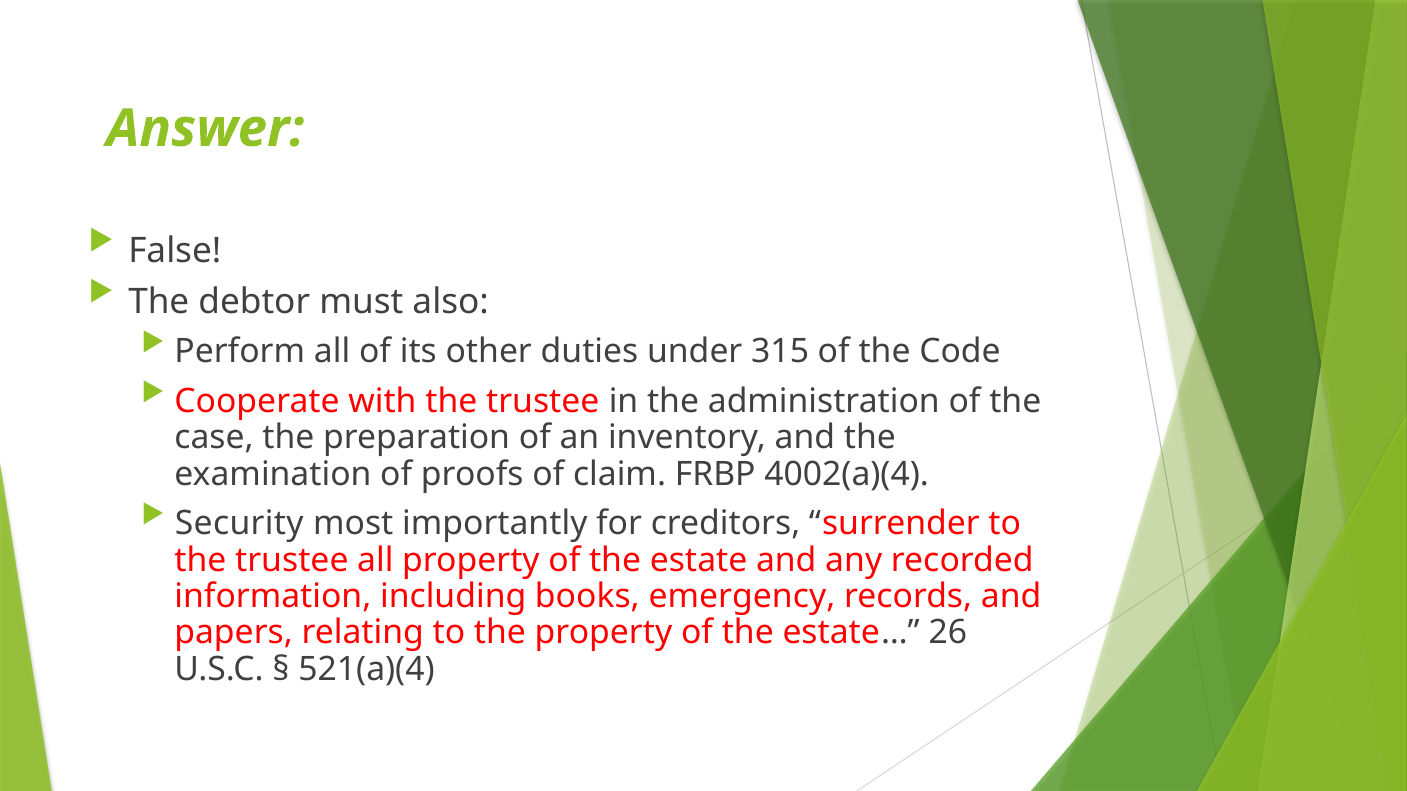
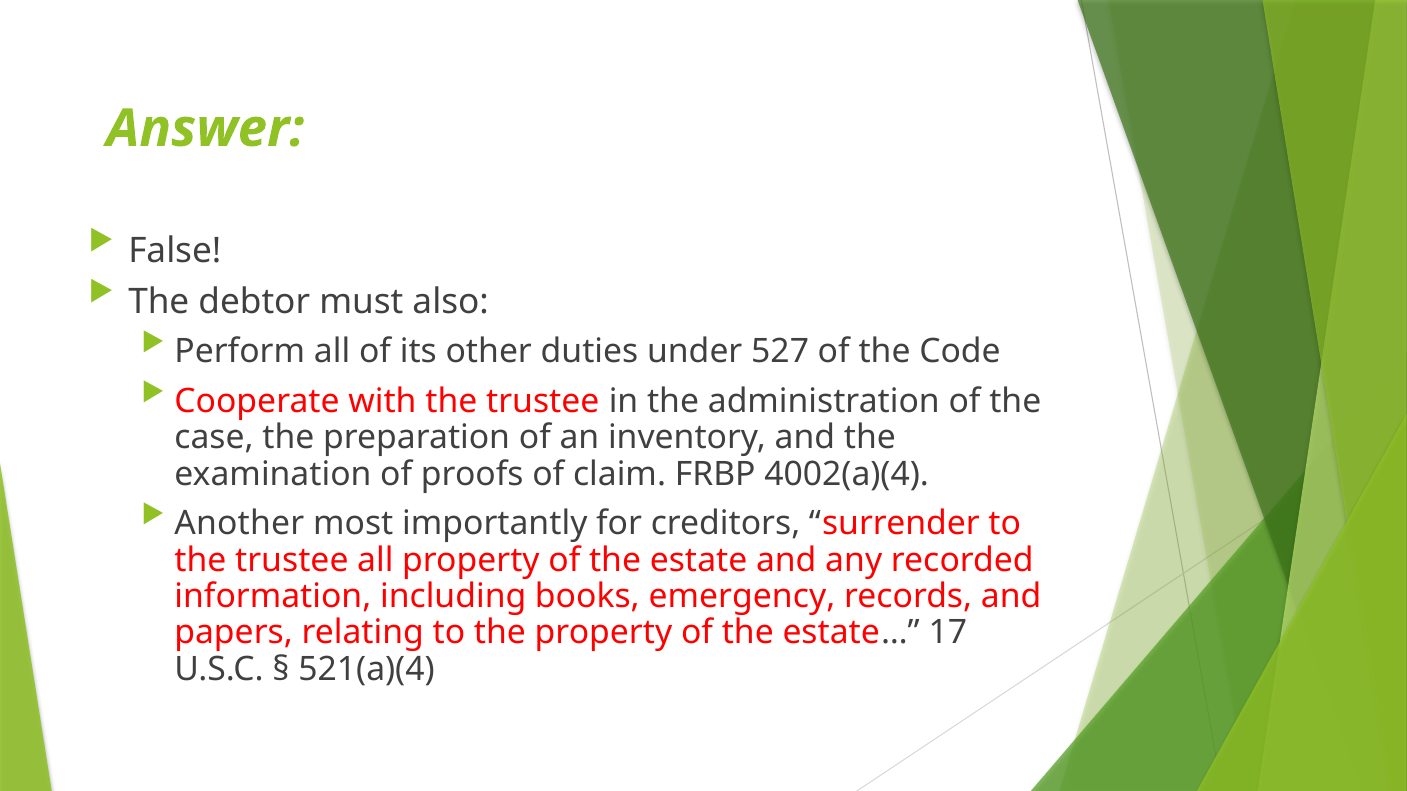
315: 315 -> 527
Security: Security -> Another
26: 26 -> 17
